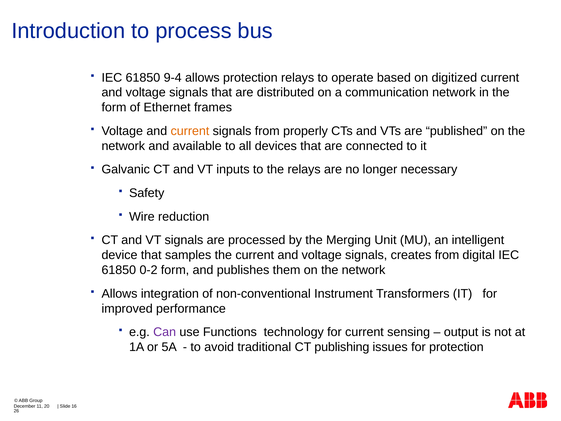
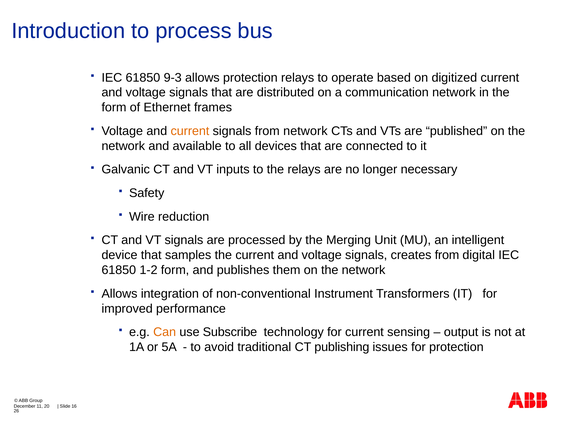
9-4: 9-4 -> 9-3
from properly: properly -> network
0-2: 0-2 -> 1-2
Can colour: purple -> orange
Functions: Functions -> Subscribe
